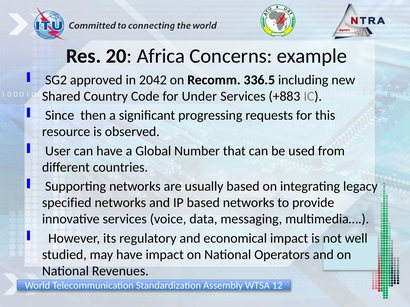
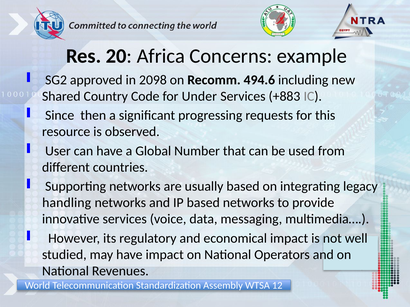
2042: 2042 -> 2098
336.5: 336.5 -> 494.6
specified: specified -> handling
